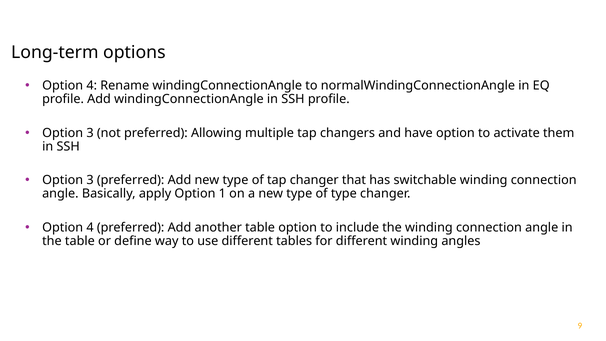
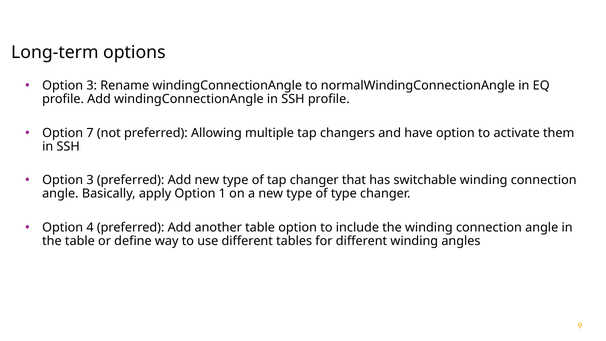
4 at (92, 86): 4 -> 3
3 at (90, 133): 3 -> 7
